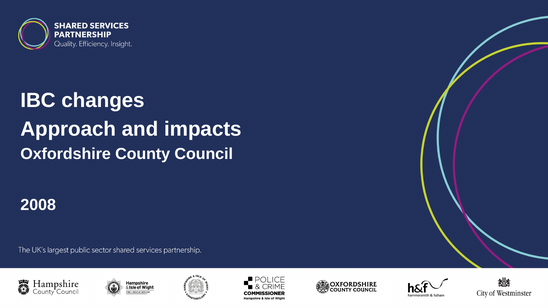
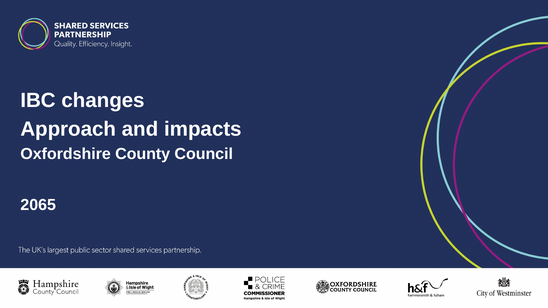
2008: 2008 -> 2065
